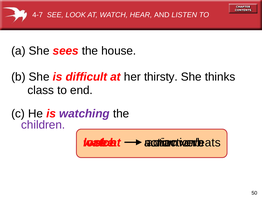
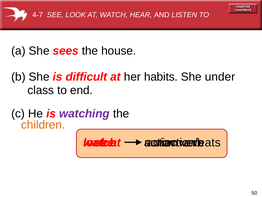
thirsty: thirsty -> habits
thinks: thinks -> under
children colour: purple -> orange
